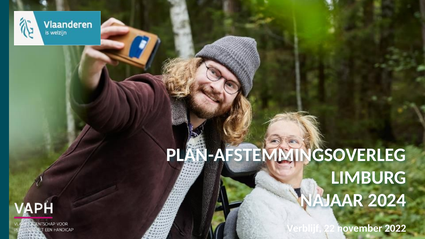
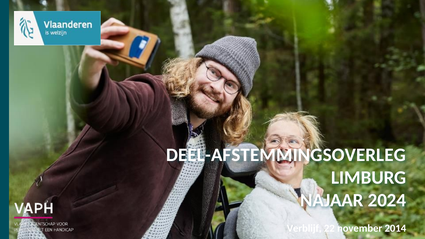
PLAN-AFSTEMMINGSOVERLEG: PLAN-AFSTEMMINGSOVERLEG -> DEEL-AFSTEMMINGSOVERLEG
2022: 2022 -> 2014
